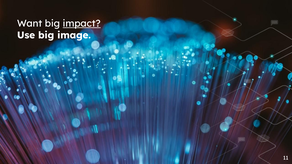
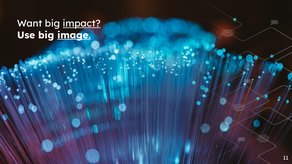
image underline: none -> present
